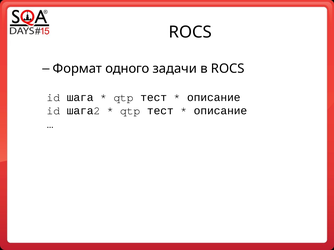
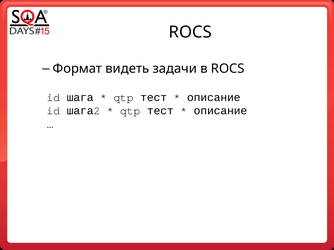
одного: одного -> видеть
